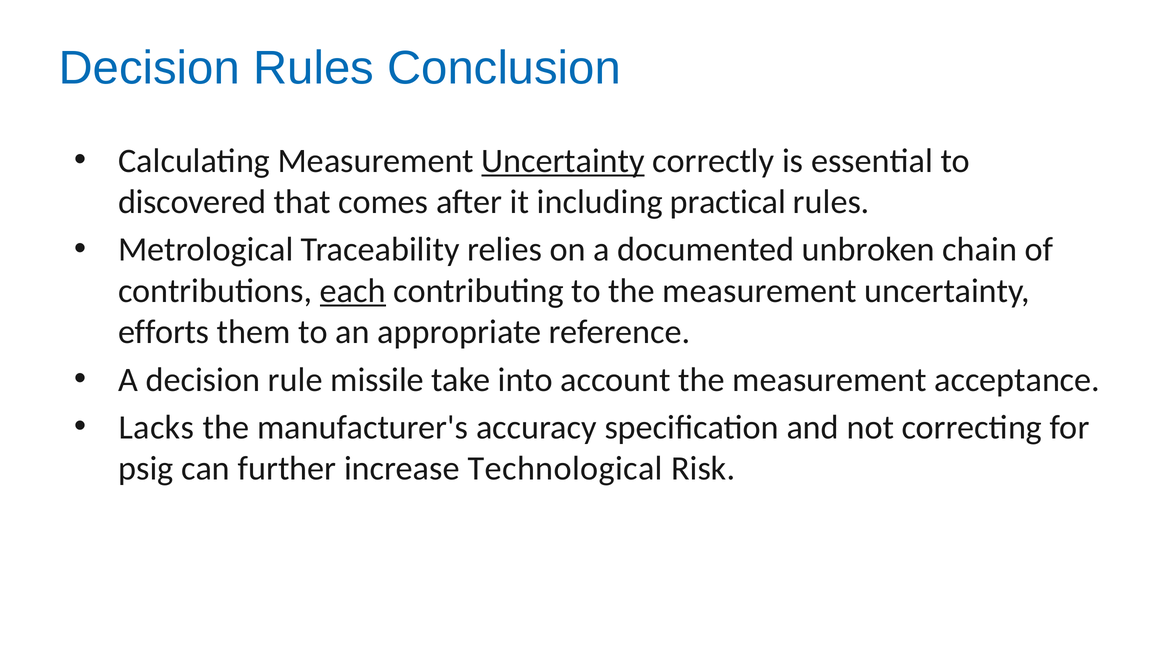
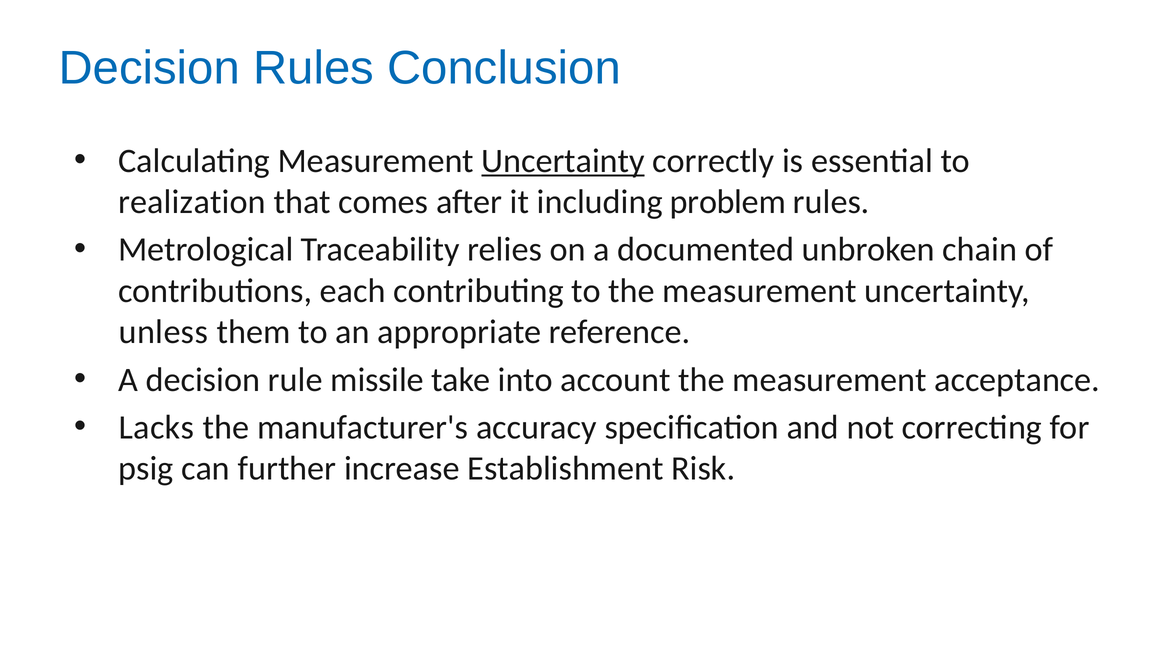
discovered: discovered -> realization
practical: practical -> problem
each underline: present -> none
efforts: efforts -> unless
Technological: Technological -> Establishment
